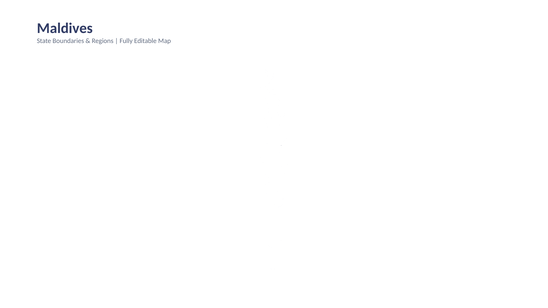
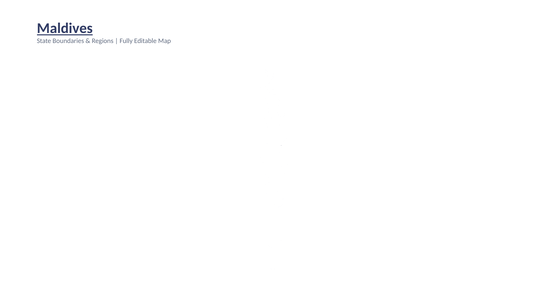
Maldives underline: none -> present
